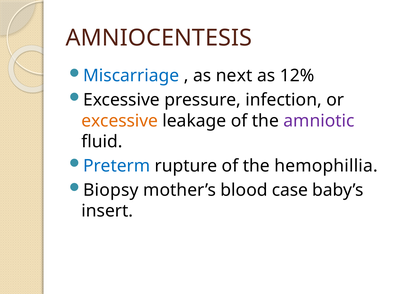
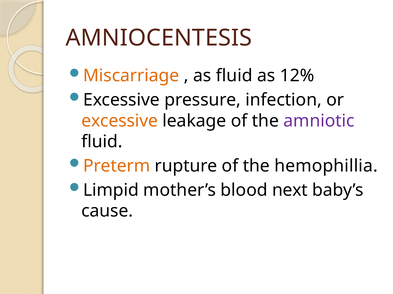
Miscarriage colour: blue -> orange
as next: next -> fluid
Preterm colour: blue -> orange
Biopsy: Biopsy -> Limpid
case: case -> next
insert: insert -> cause
